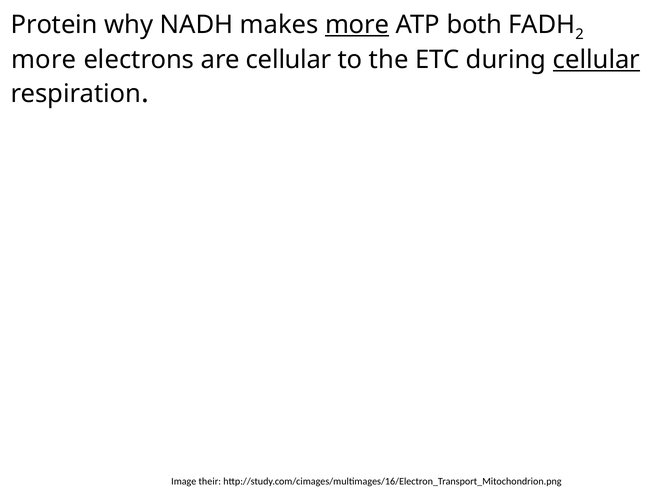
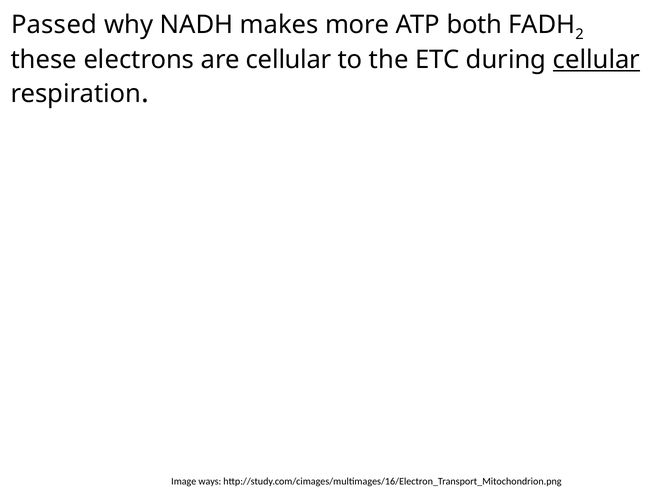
Protein: Protein -> Passed
more at (357, 25) underline: present -> none
more at (44, 60): more -> these
their: their -> ways
